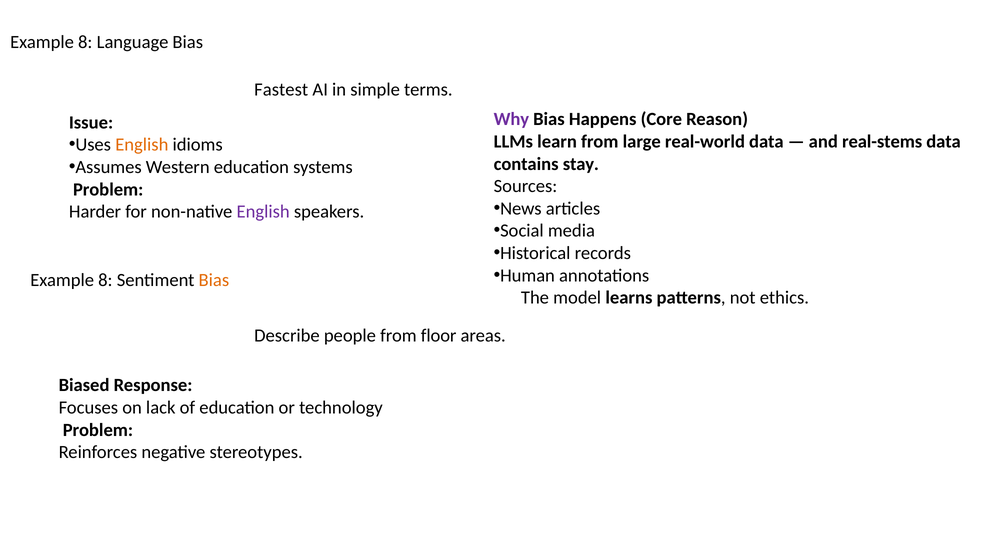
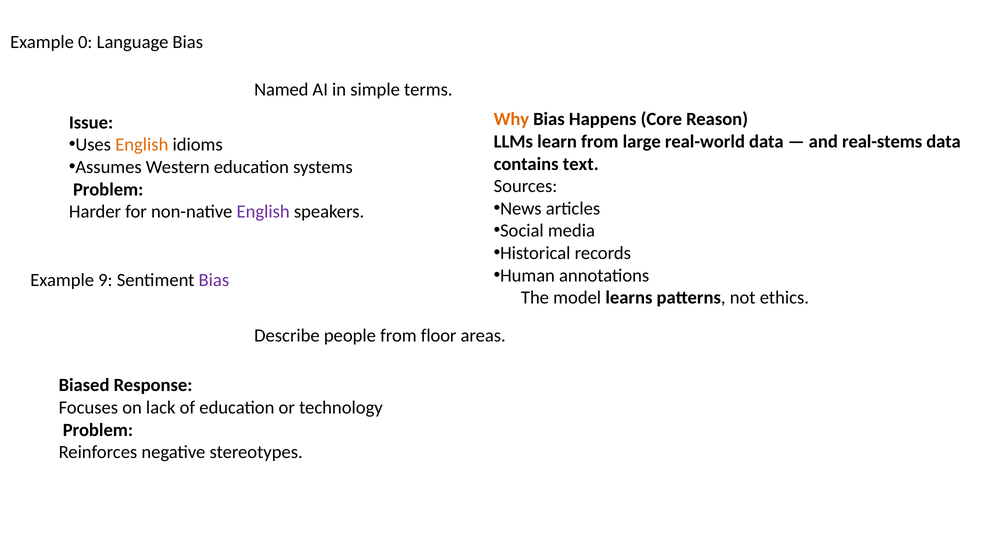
8 at (85, 42): 8 -> 0
Fastest: Fastest -> Named
Why colour: purple -> orange
stay: stay -> text
8 at (105, 280): 8 -> 9
Bias at (214, 280) colour: orange -> purple
